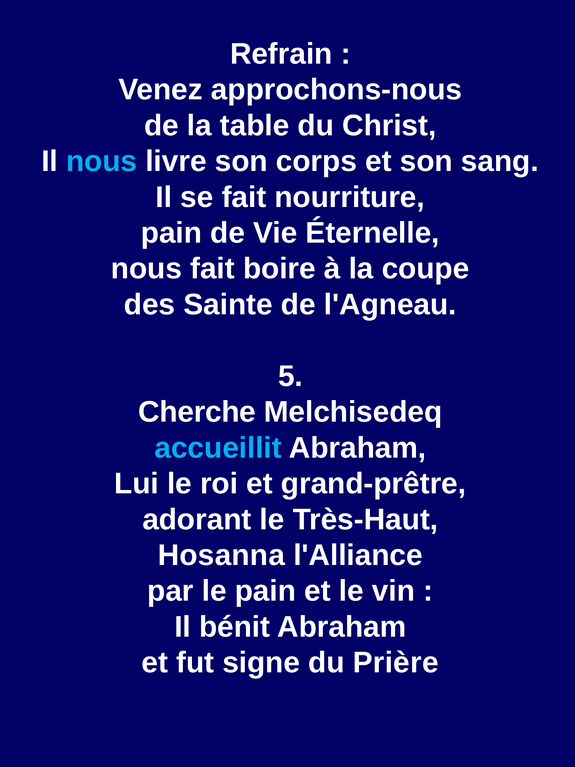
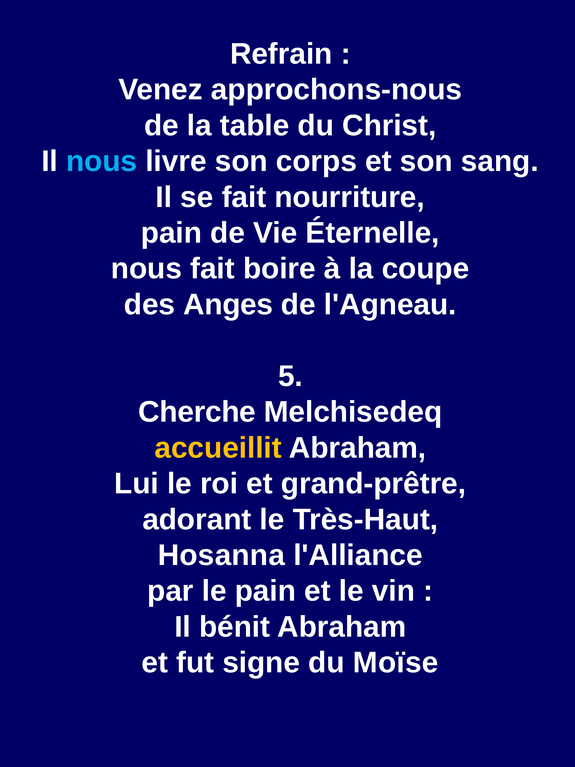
Sainte: Sainte -> Anges
accueillit colour: light blue -> yellow
Prière: Prière -> Moïse
